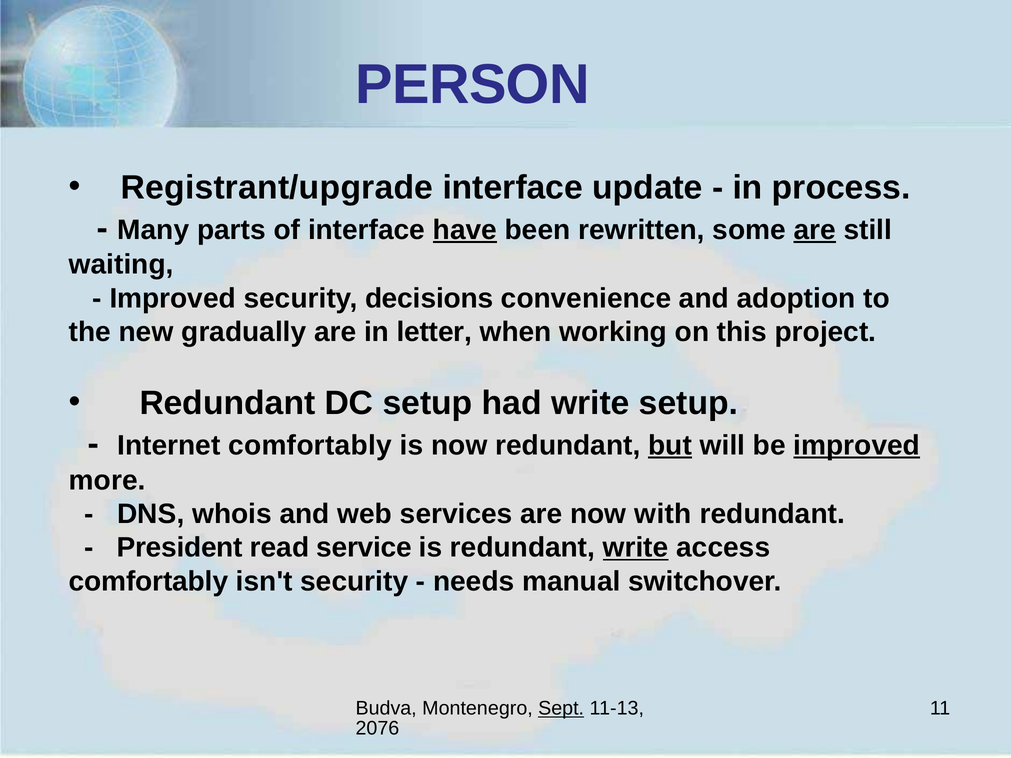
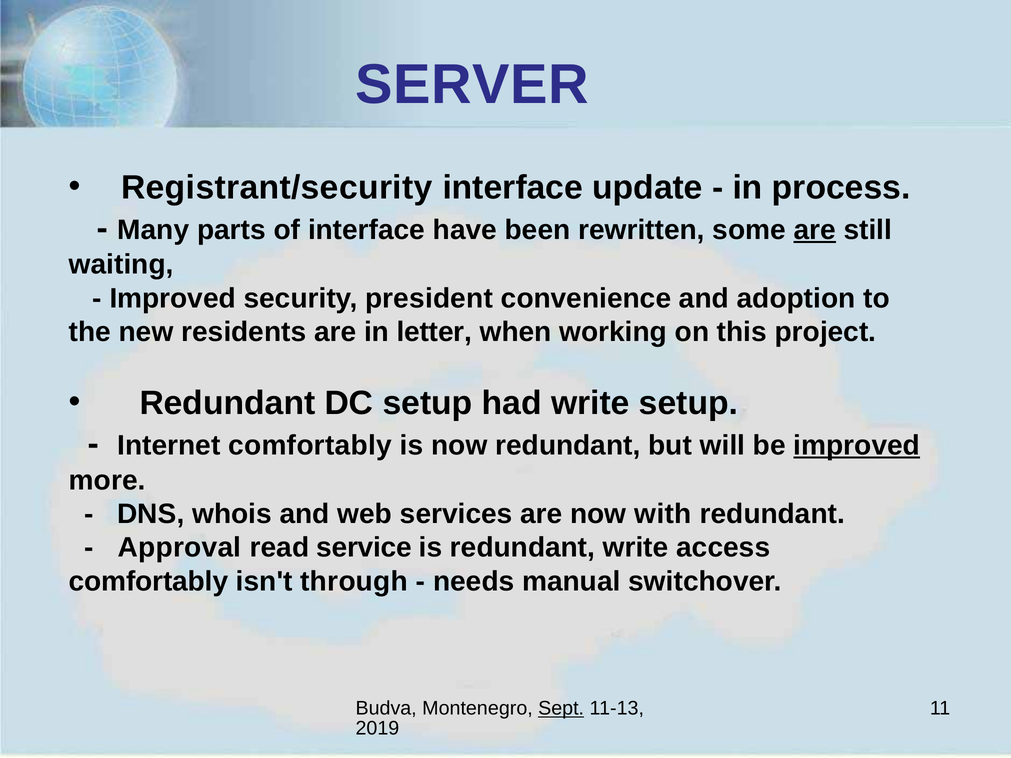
PERSON: PERSON -> SERVER
Registrant/upgrade: Registrant/upgrade -> Registrant/security
have underline: present -> none
decisions: decisions -> president
gradually: gradually -> residents
but underline: present -> none
President: President -> Approval
write at (636, 548) underline: present -> none
isn't security: security -> through
2076: 2076 -> 2019
